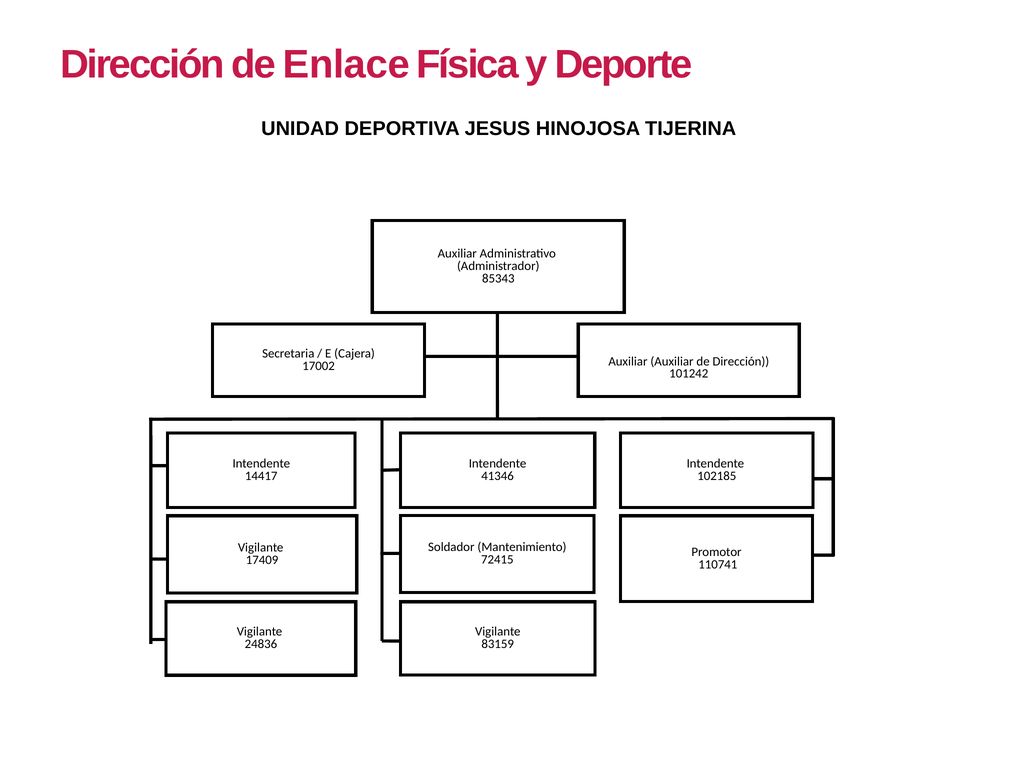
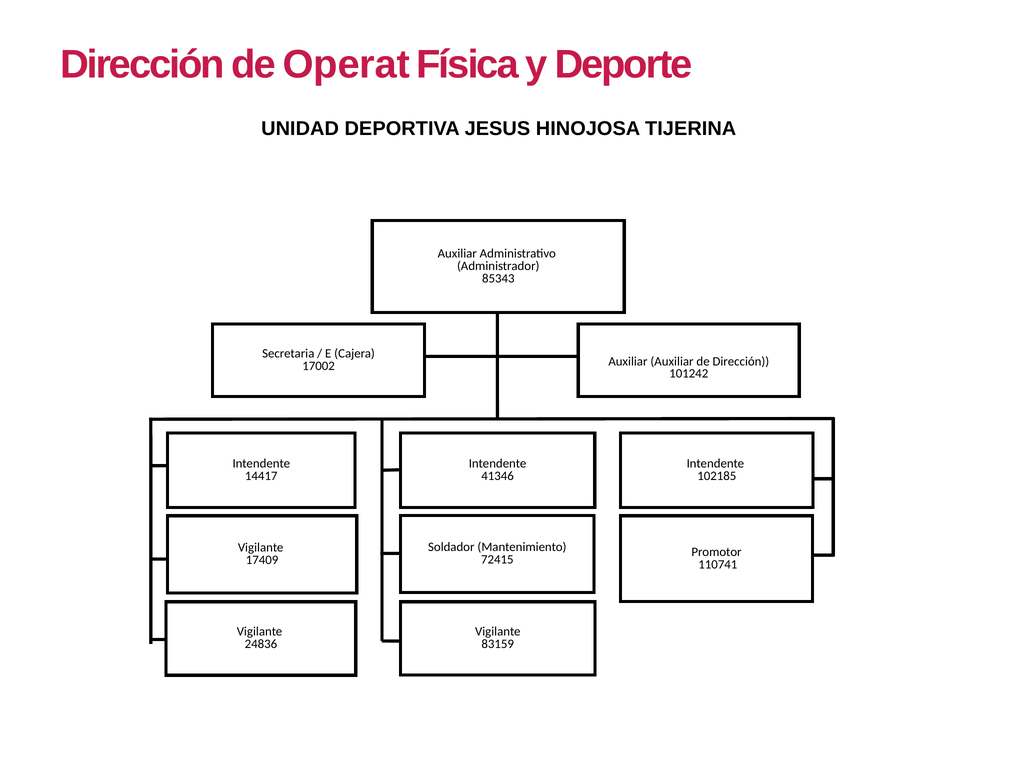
Enlace: Enlace -> Operat
